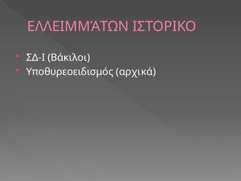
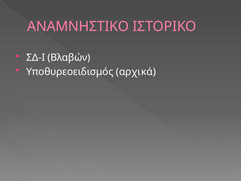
ΕΛΛΕΙΜΜΆΤΩΝ: ΕΛΛΕΙΜΜΆΤΩΝ -> ΑΝΑΜΝΗΣΤΙΚΟ
Βάκιλοι: Βάκιλοι -> Βλαβών
